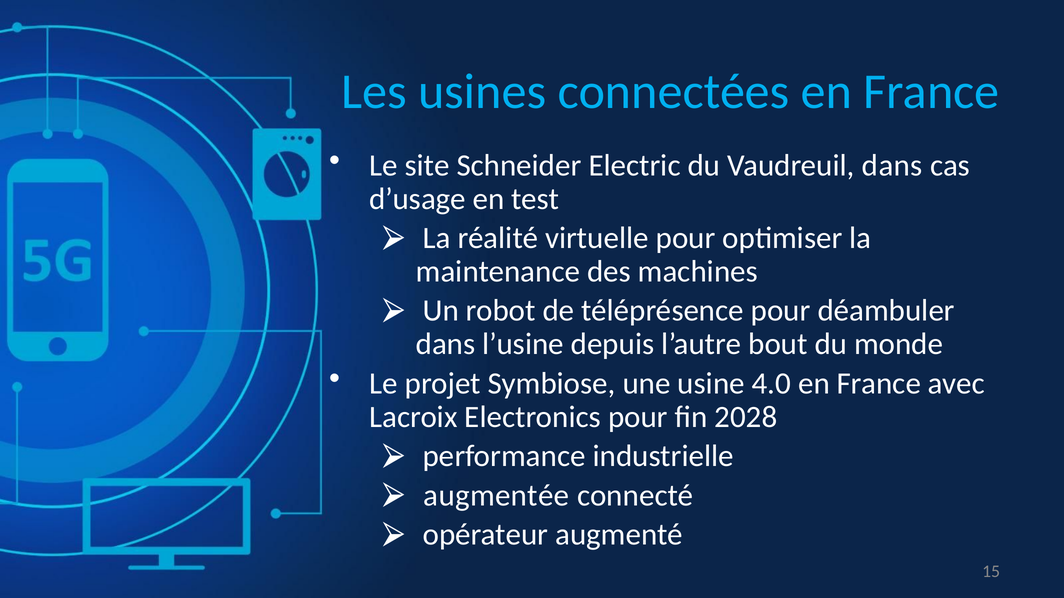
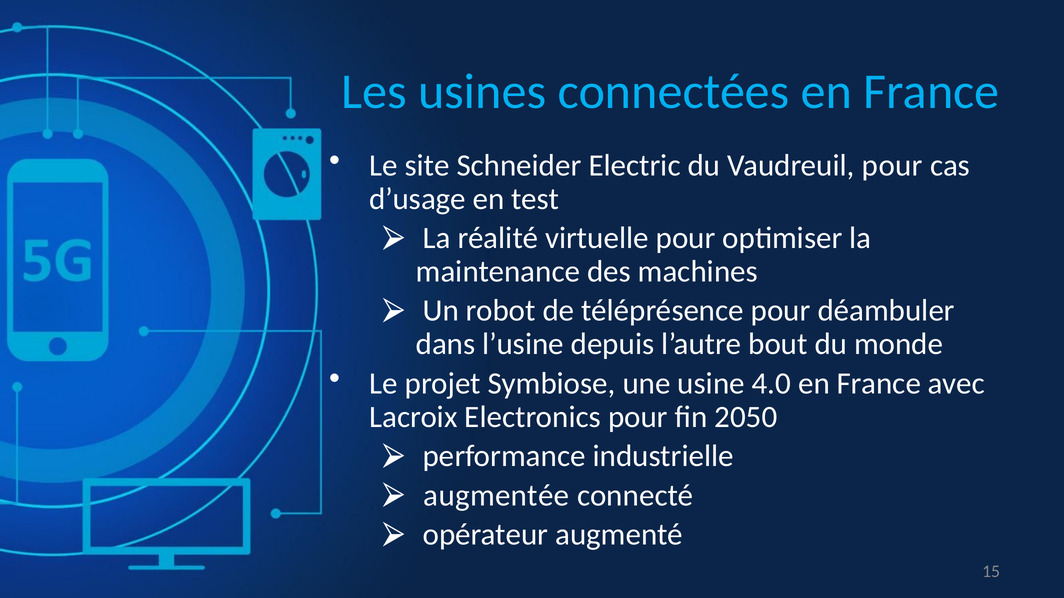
Vaudreuil dans: dans -> pour
2028: 2028 -> 2050
